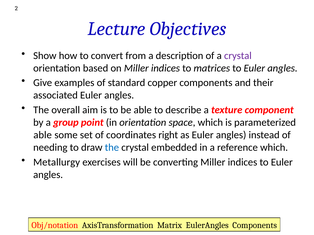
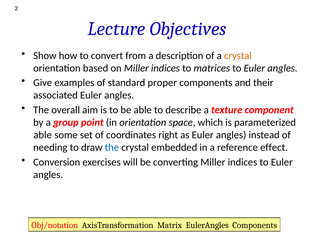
crystal at (238, 56) colour: purple -> orange
copper: copper -> proper
reference which: which -> effect
Metallurgy: Metallurgy -> Conversion
